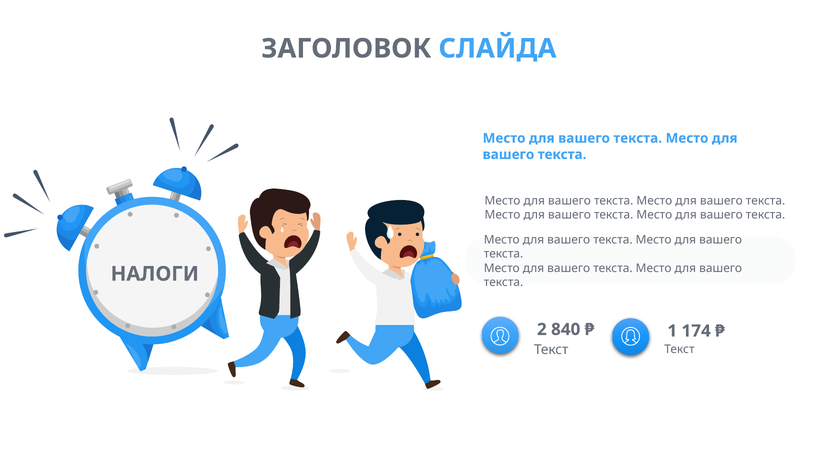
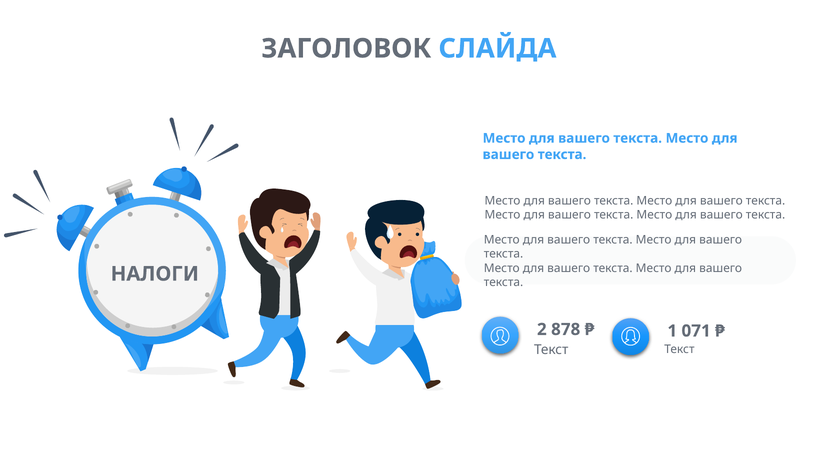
840: 840 -> 878
174: 174 -> 071
